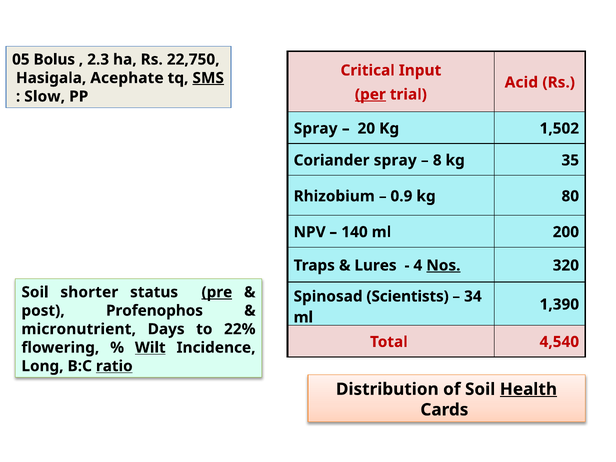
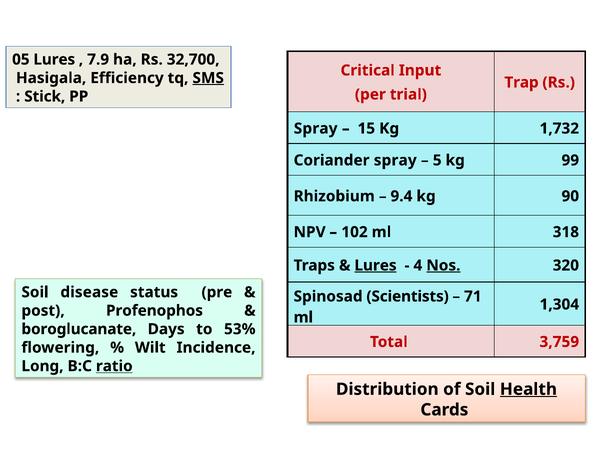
05 Bolus: Bolus -> Lures
2.3: 2.3 -> 7.9
22,750: 22,750 -> 32,700
Acephate: Acephate -> Efficiency
Acid: Acid -> Trap
per underline: present -> none
Slow: Slow -> Stick
20: 20 -> 15
1,502: 1,502 -> 1,732
8: 8 -> 5
35: 35 -> 99
0.9: 0.9 -> 9.4
80: 80 -> 90
140: 140 -> 102
200: 200 -> 318
Lures at (376, 265) underline: none -> present
shorter: shorter -> disease
pre underline: present -> none
34: 34 -> 71
1,390: 1,390 -> 1,304
micronutrient: micronutrient -> boroglucanate
22%: 22% -> 53%
4,540: 4,540 -> 3,759
Wilt underline: present -> none
